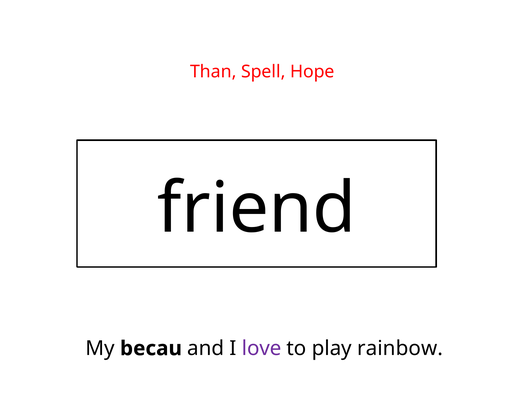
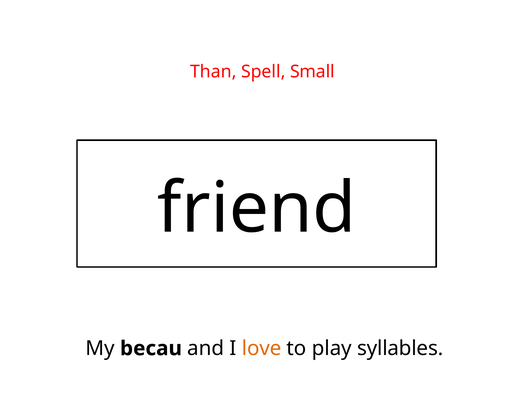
Hope: Hope -> Small
love colour: purple -> orange
rainbow: rainbow -> syllables
